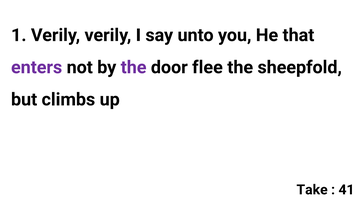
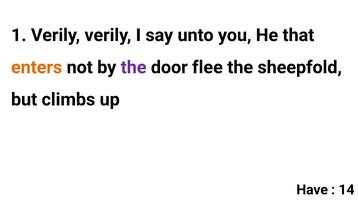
enters colour: purple -> orange
Take: Take -> Have
41: 41 -> 14
